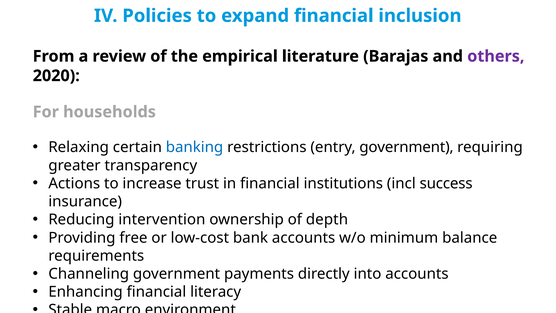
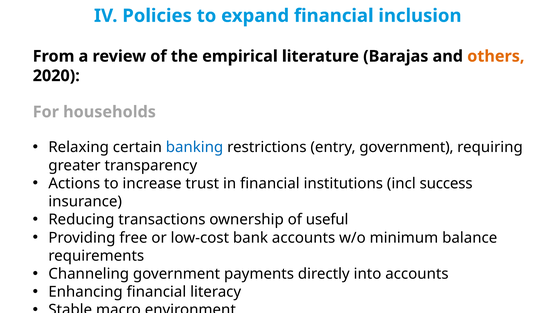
others colour: purple -> orange
intervention: intervention -> transactions
depth: depth -> useful
